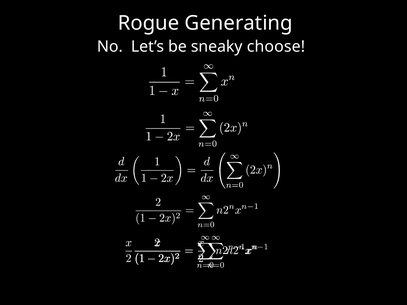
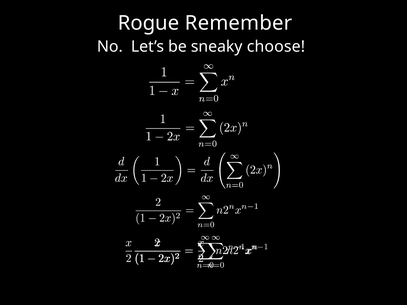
Generating: Generating -> Remember
